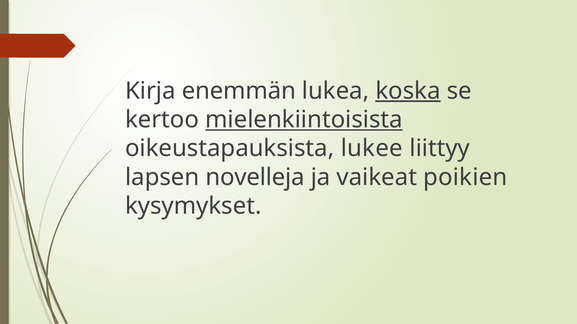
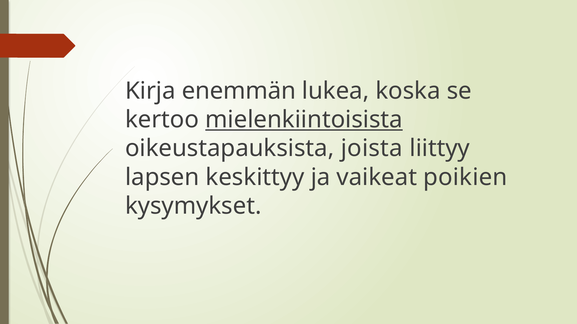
koska underline: present -> none
lukee: lukee -> joista
novelleja: novelleja -> keskittyy
